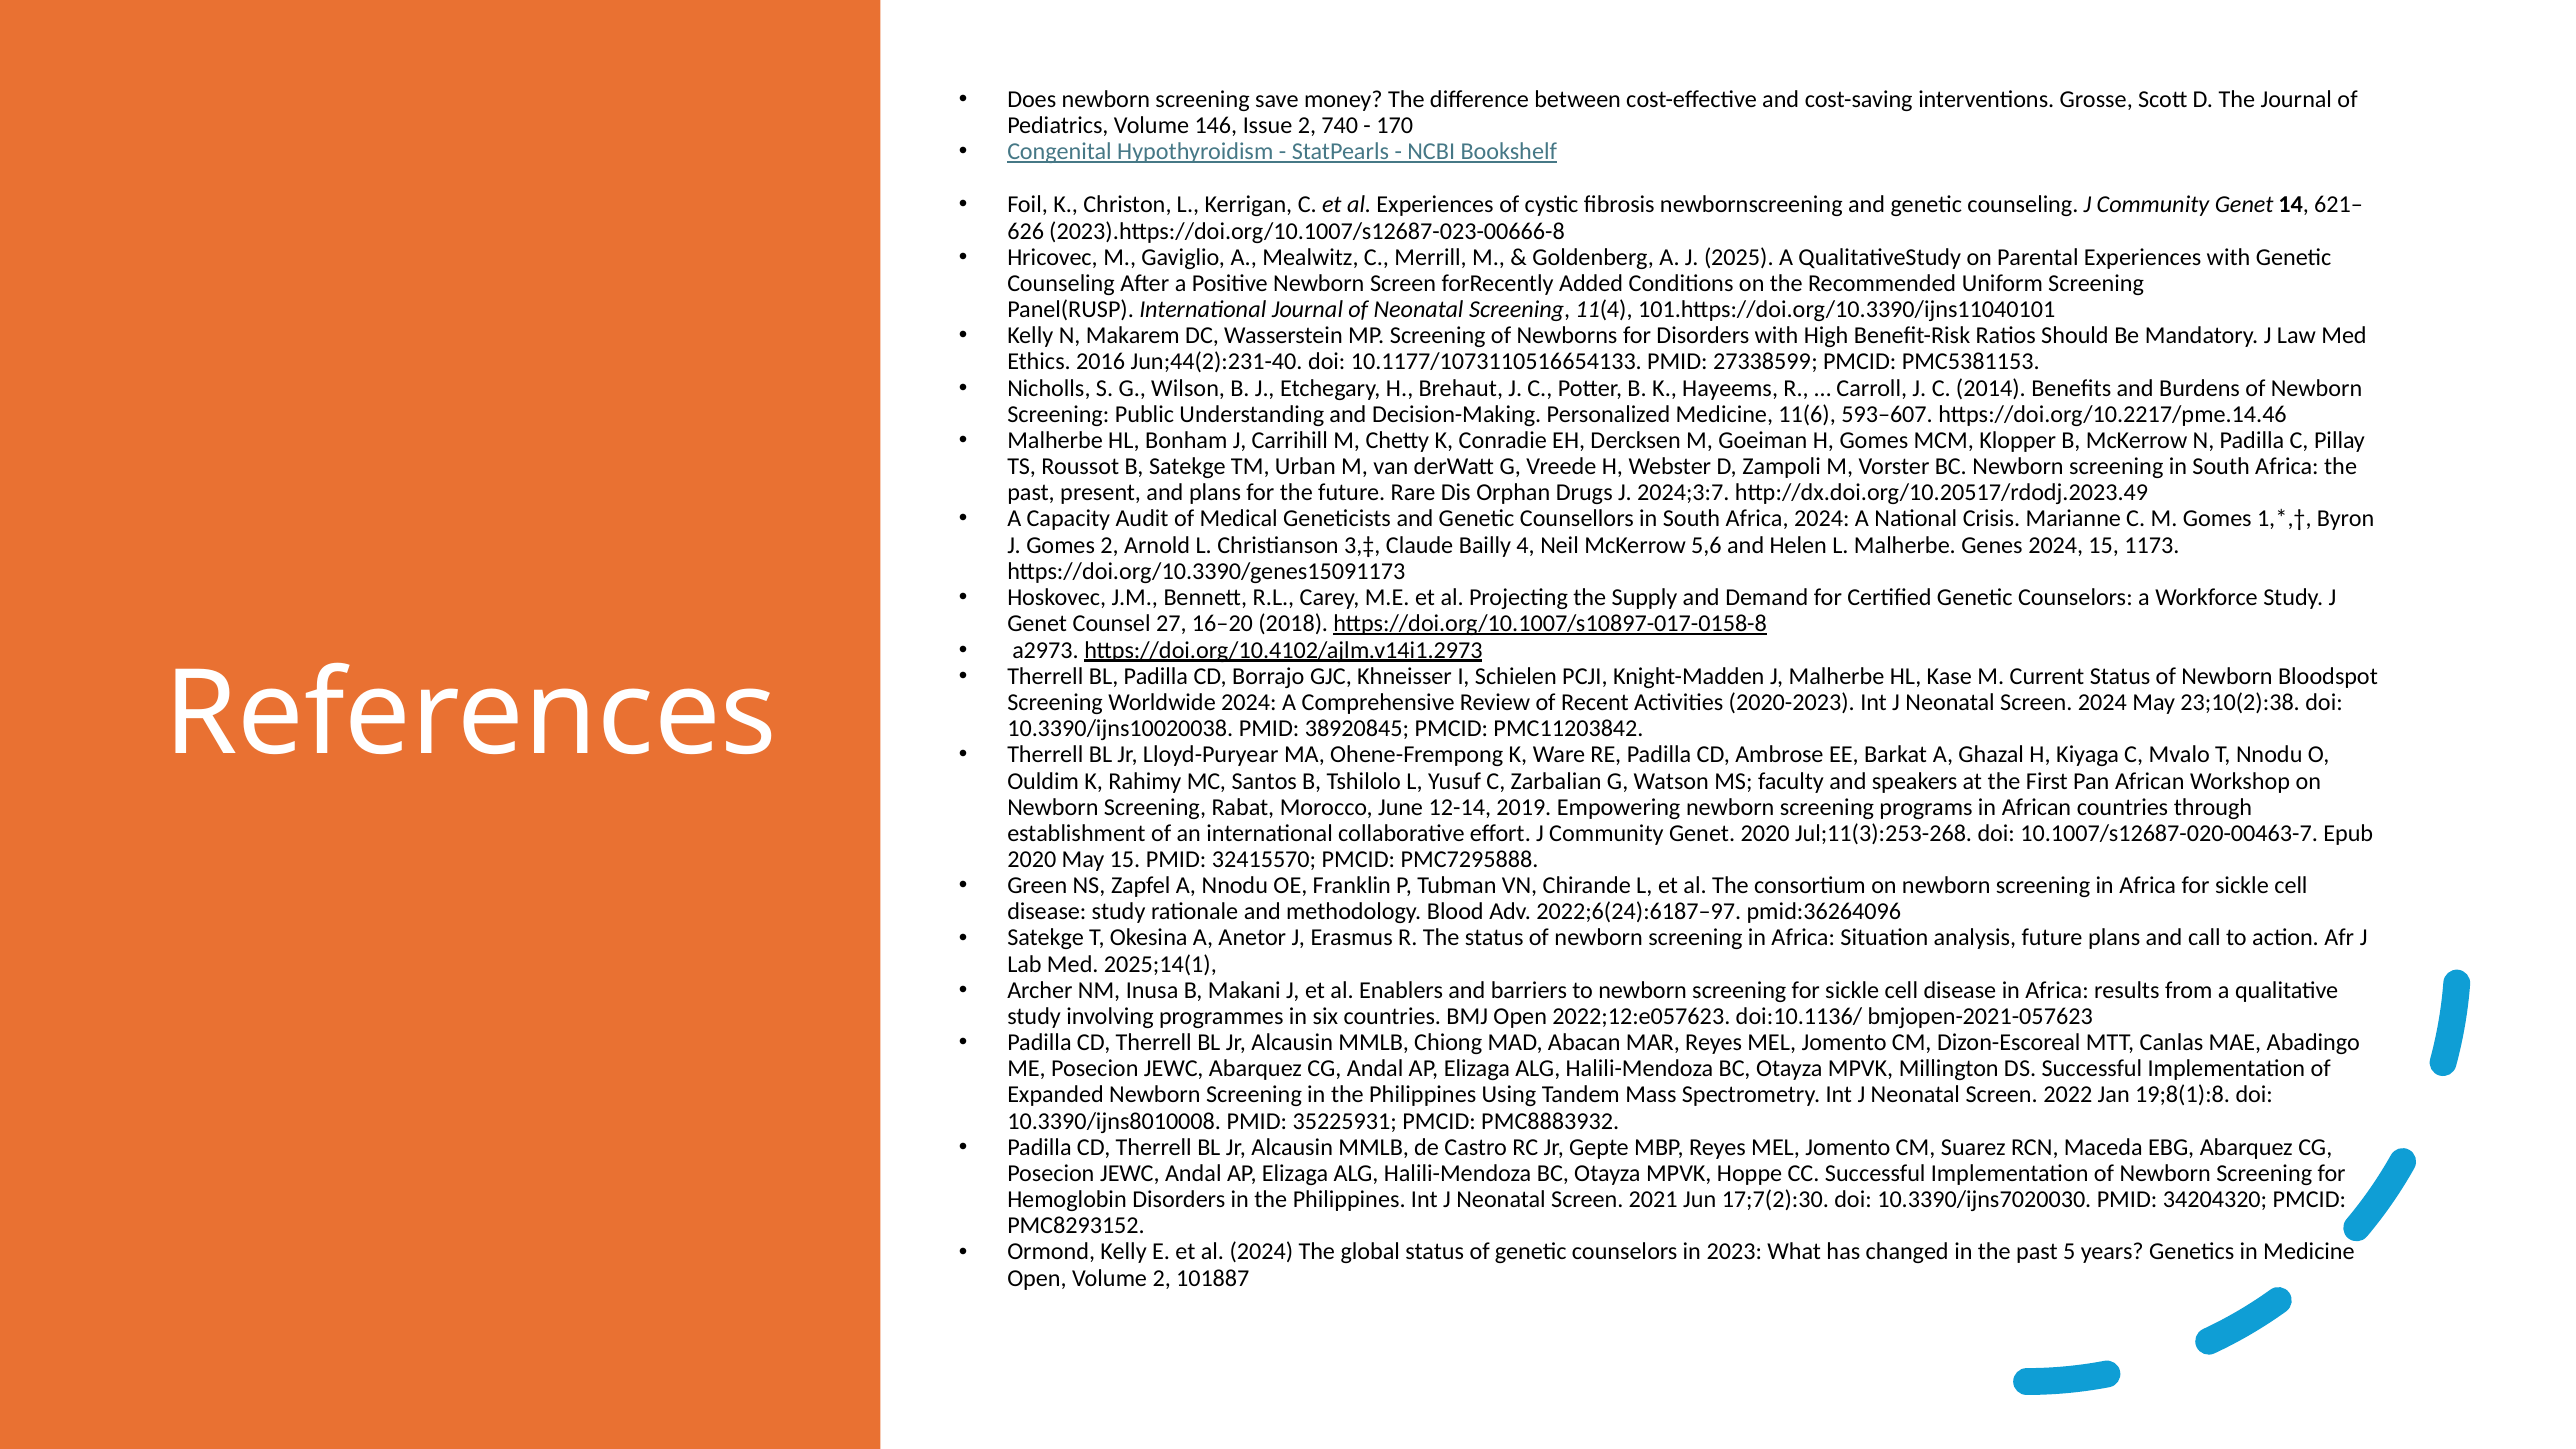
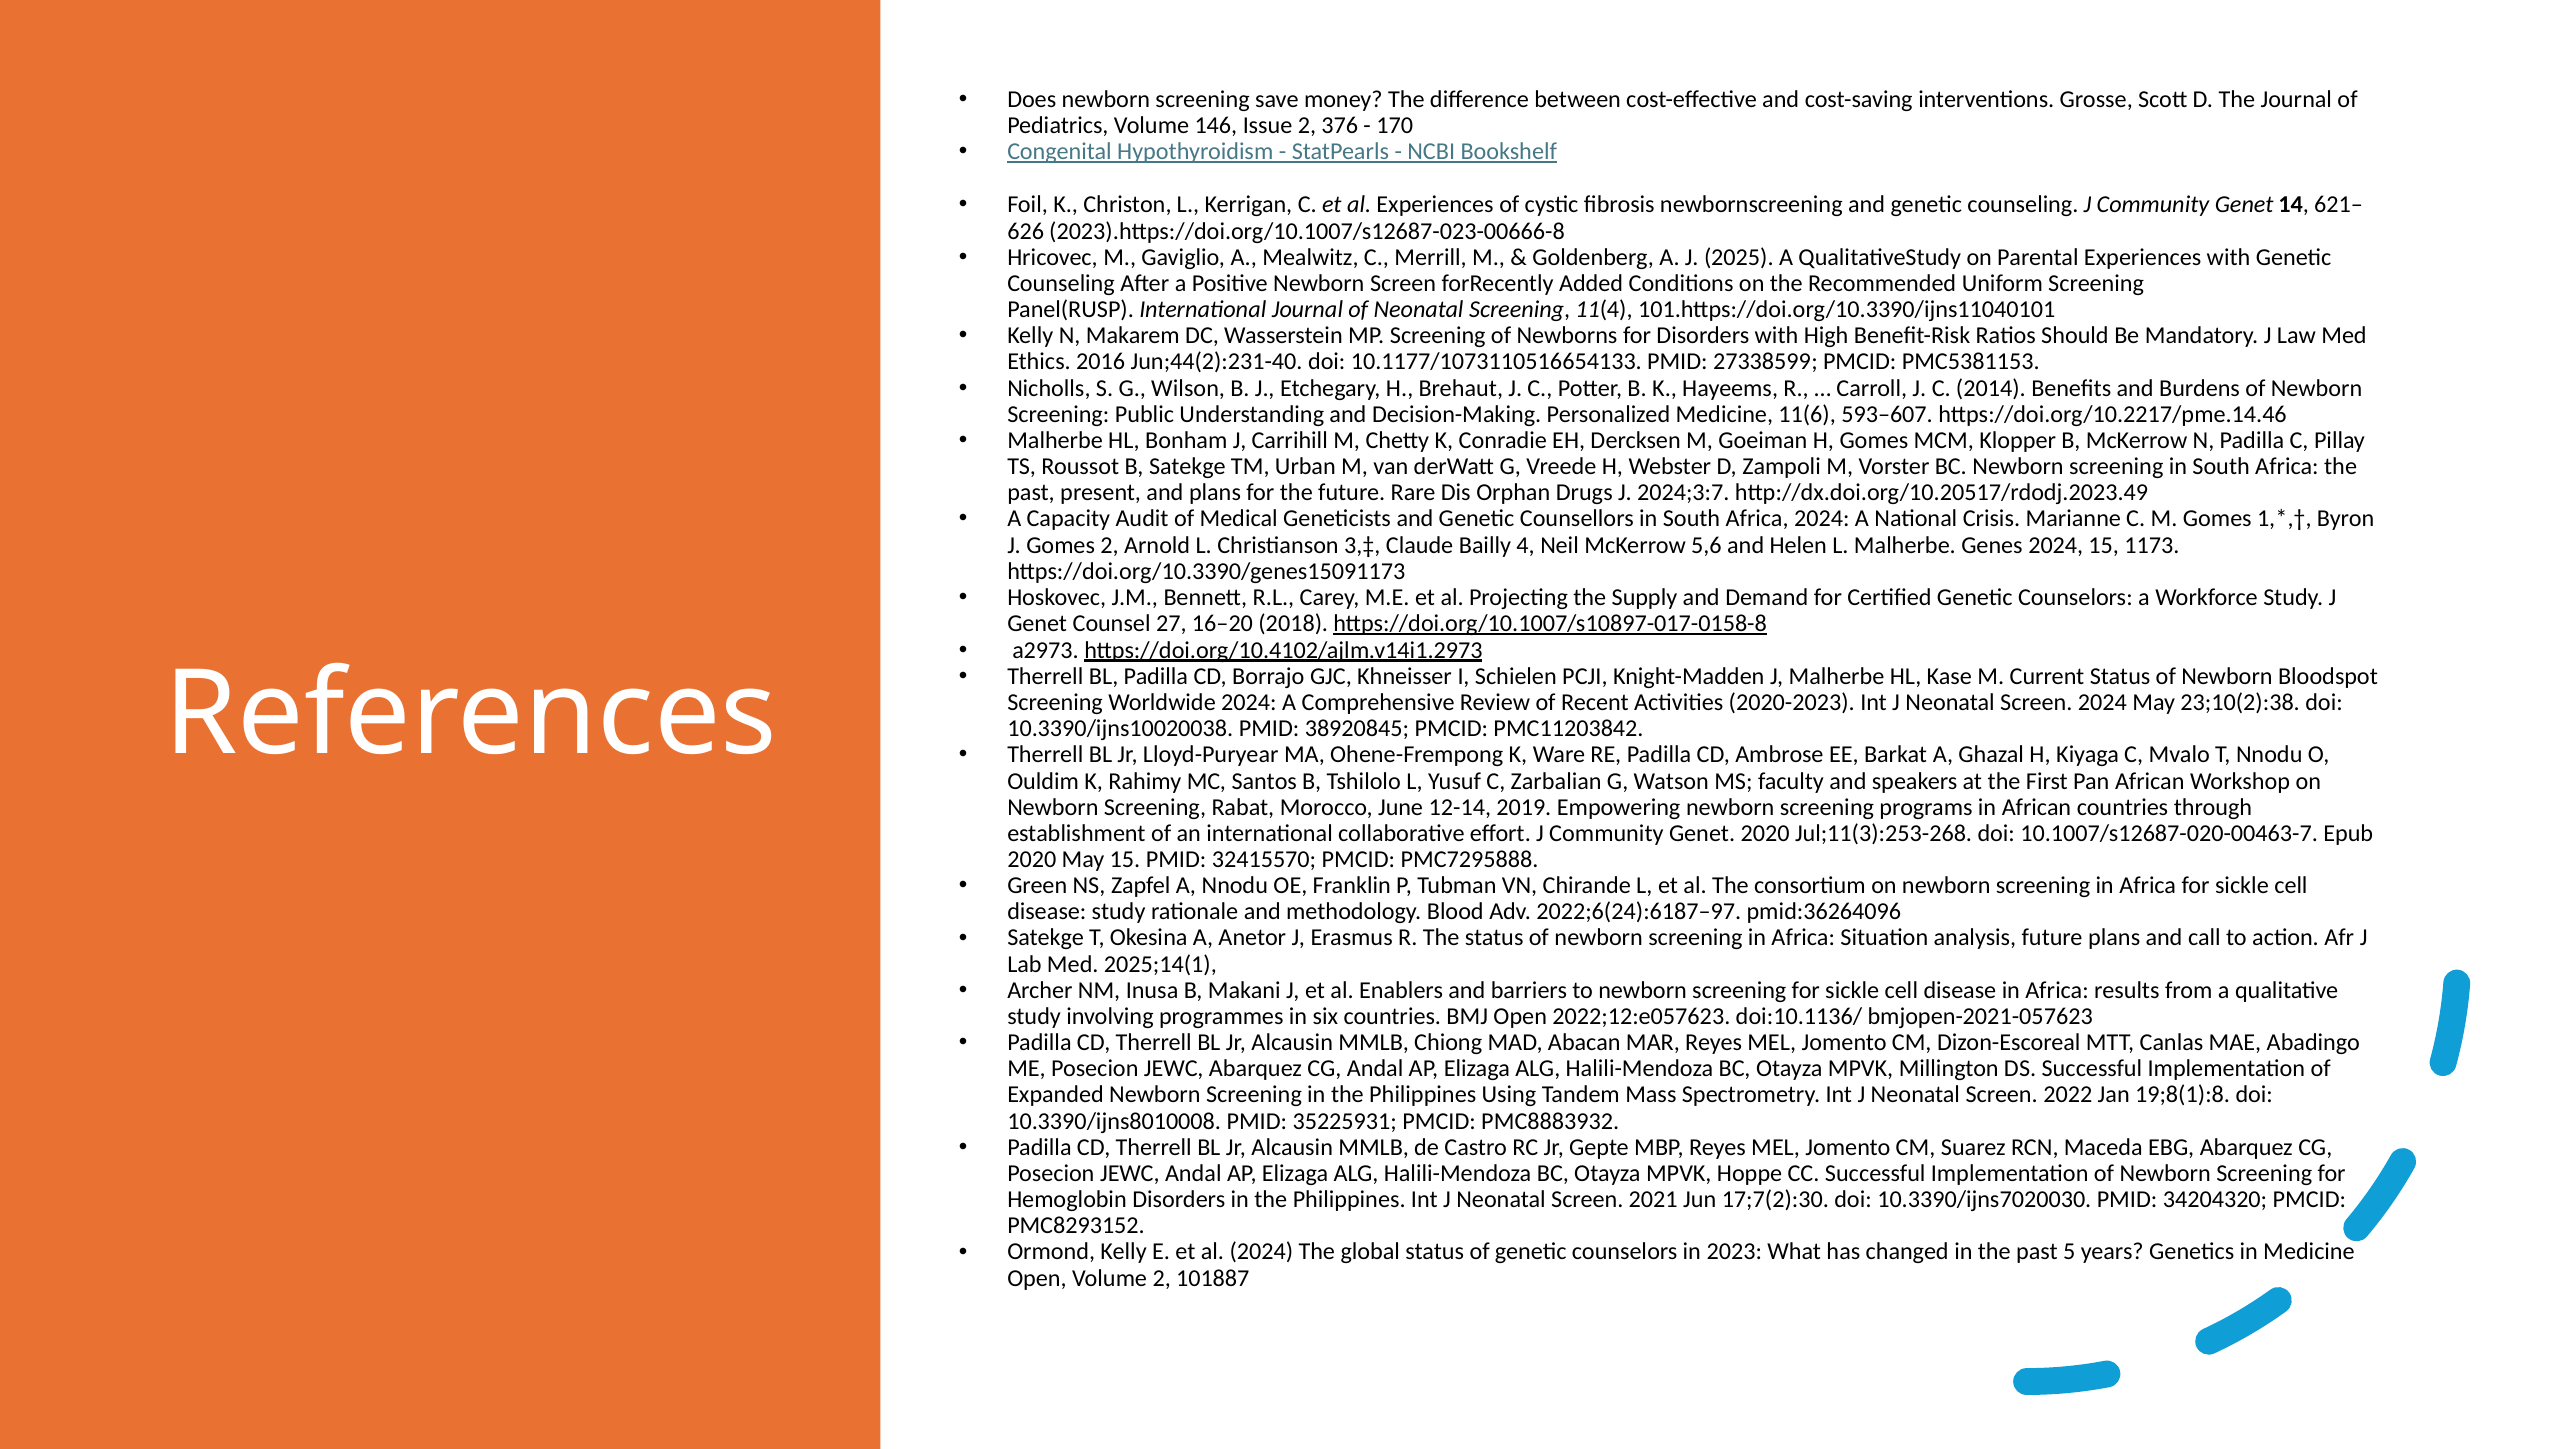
740: 740 -> 376
